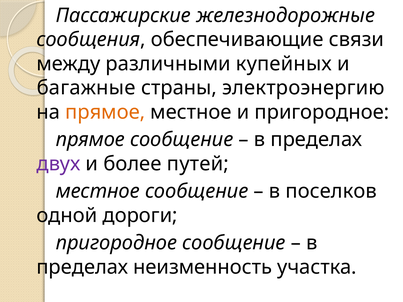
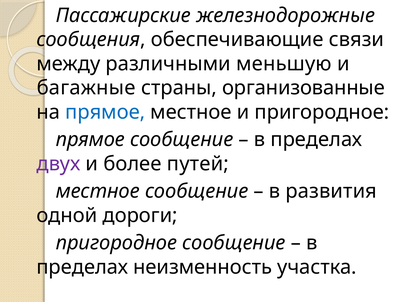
купейных: купейных -> меньшую
электроэнергию: электроэнергию -> организованные
прямое at (105, 112) colour: orange -> blue
поселков: поселков -> развития
